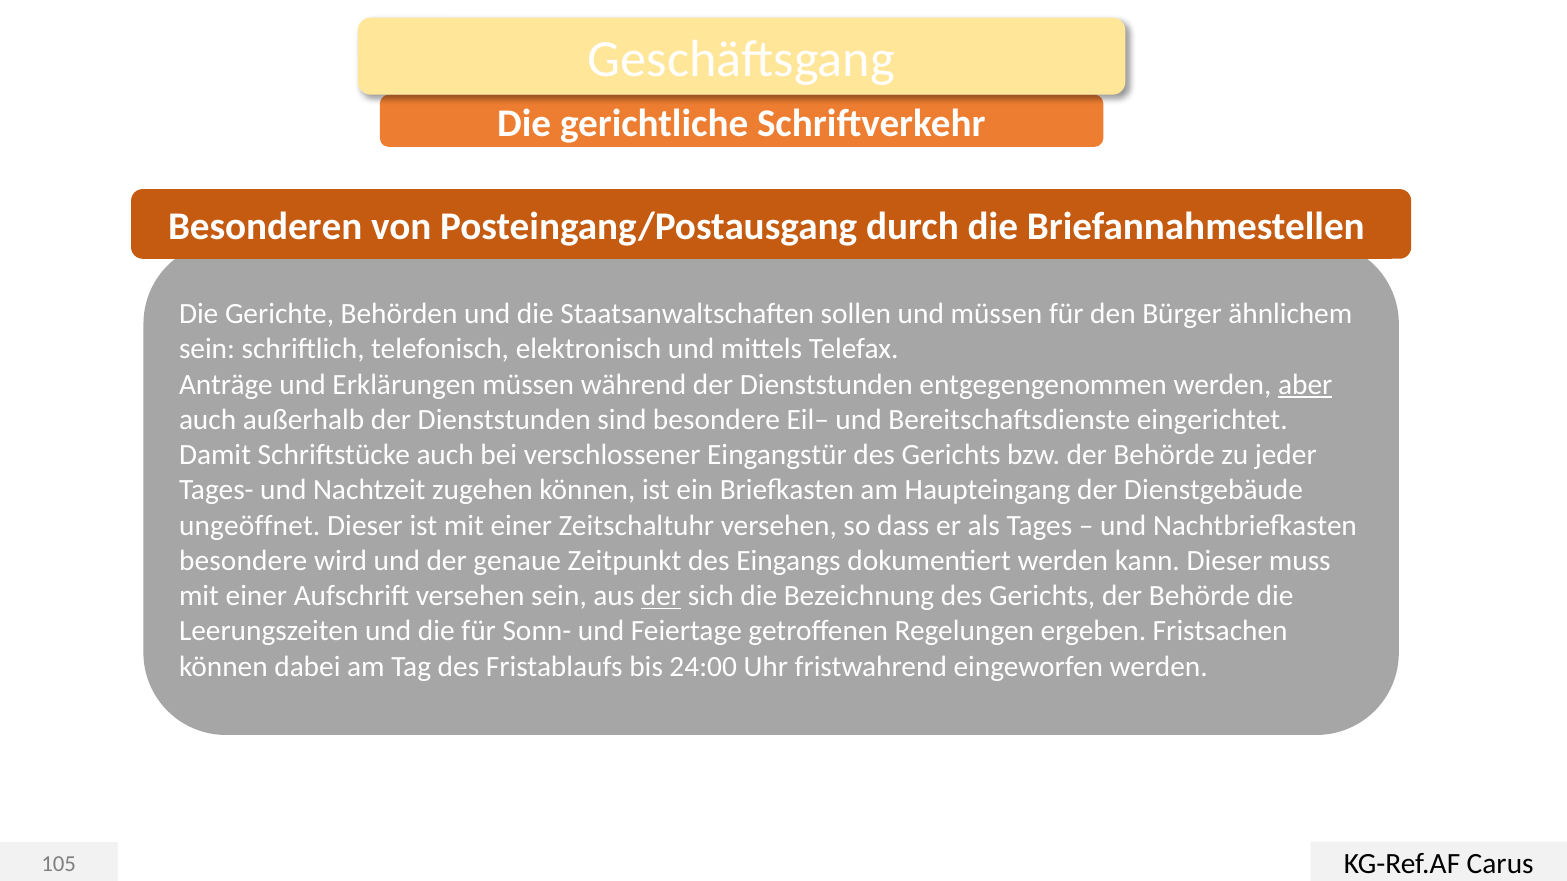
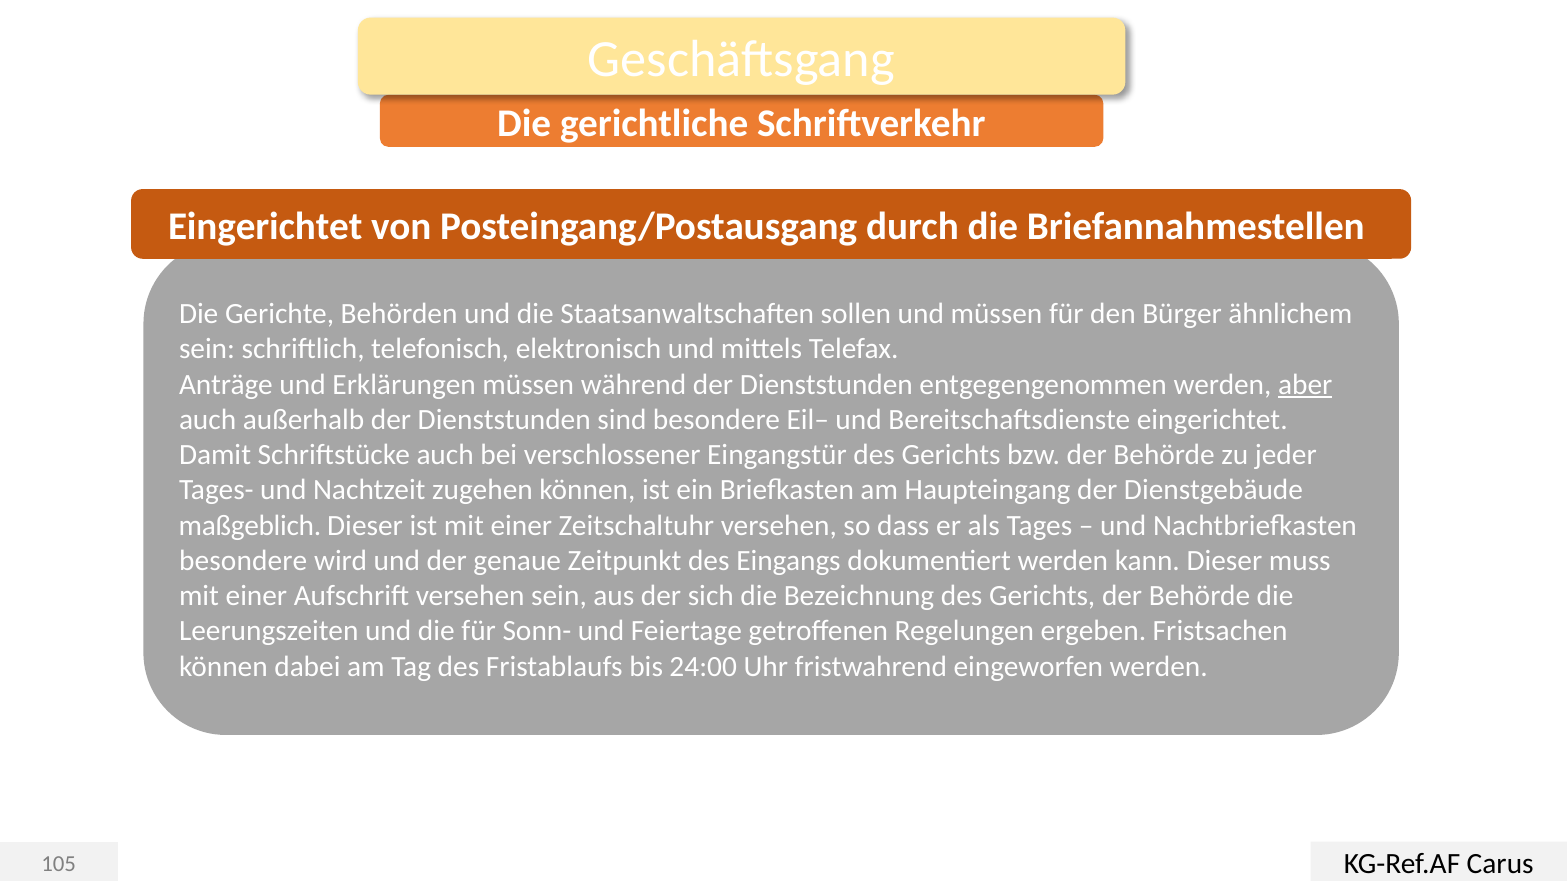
Besonderen at (265, 227): Besonderen -> Eingerichtet
ungeöffnet: ungeöffnet -> maßgeblich
der at (661, 596) underline: present -> none
